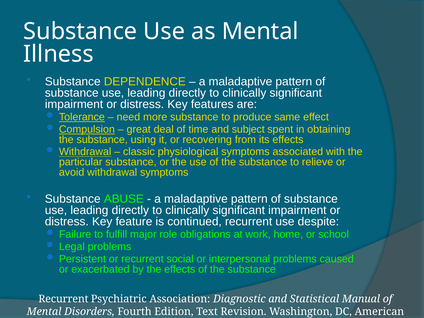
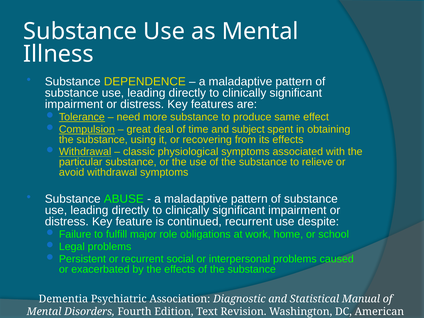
Recurrent at (63, 299): Recurrent -> Dementia
